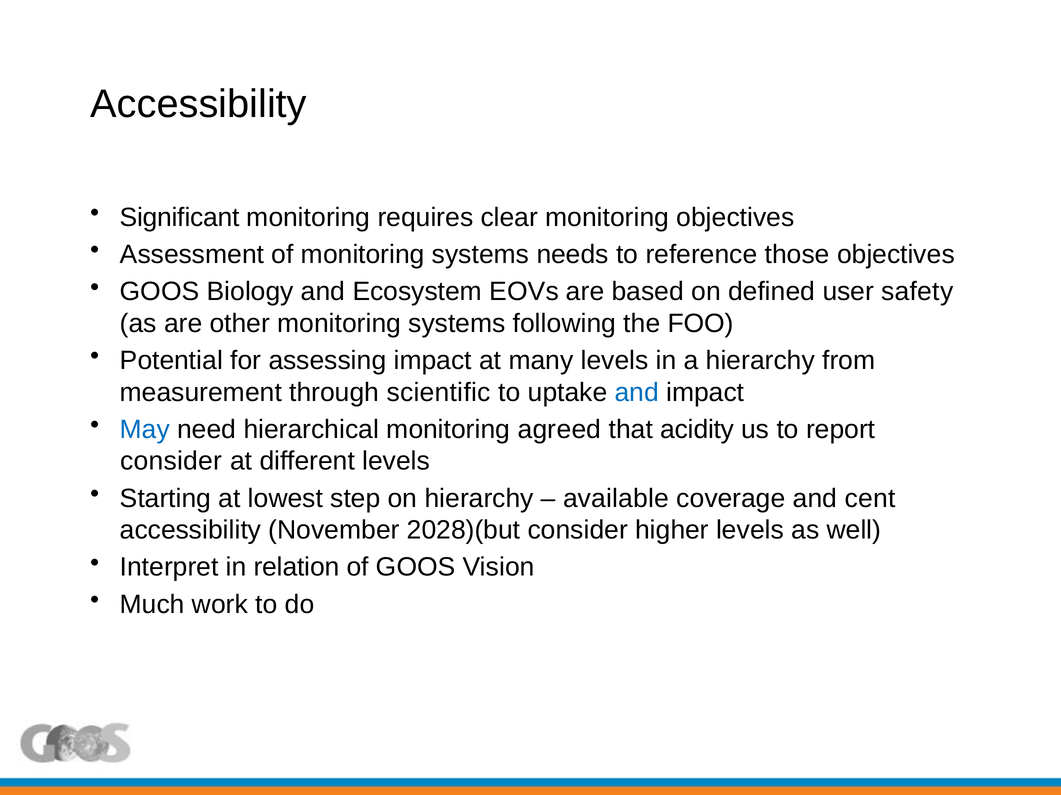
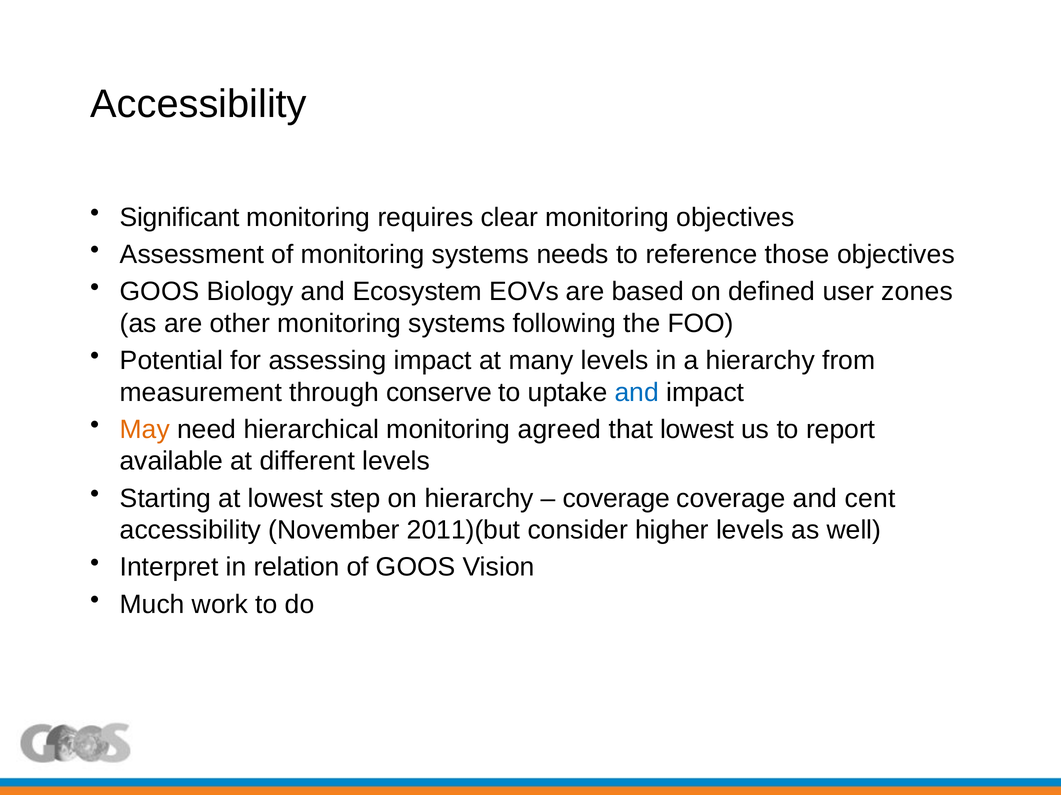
safety: safety -> zones
scientific: scientific -> conserve
May colour: blue -> orange
that acidity: acidity -> lowest
consider at (171, 462): consider -> available
available at (616, 499): available -> coverage
2028)(but: 2028)(but -> 2011)(but
